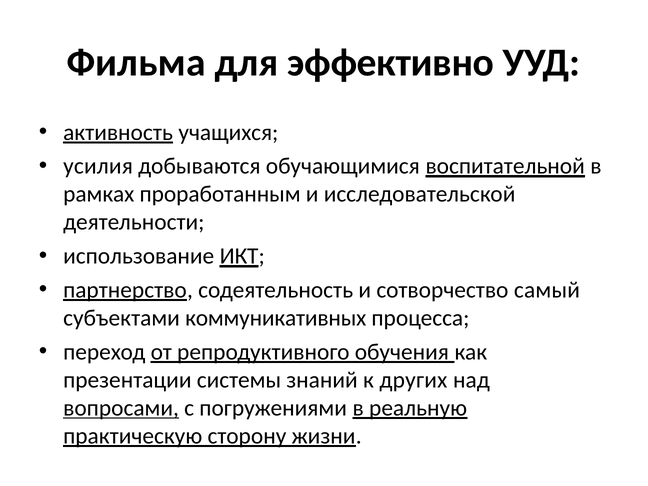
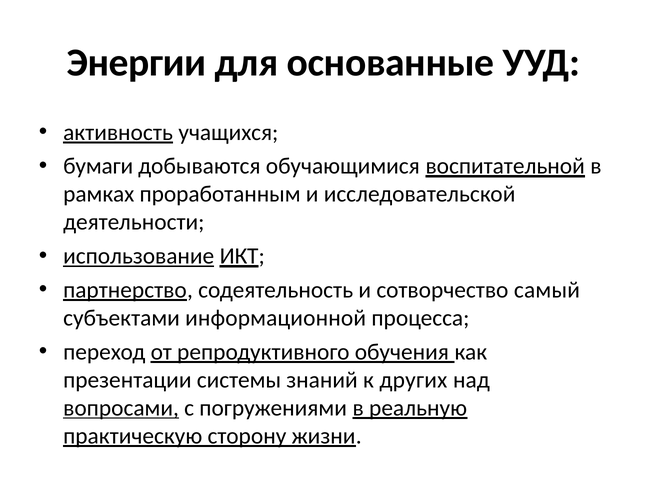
Фильма: Фильма -> Энергии
эффективно: эффективно -> основанные
усилия: усилия -> бумаги
использование underline: none -> present
коммуникативных: коммуникативных -> информационной
